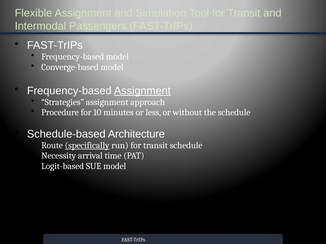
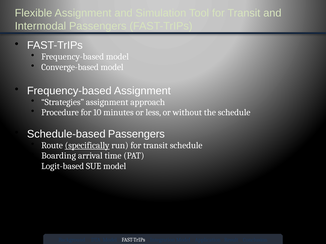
Assignment at (142, 91) underline: present -> none
Schedule-based Architecture: Architecture -> Passengers
Necessity: Necessity -> Boarding
